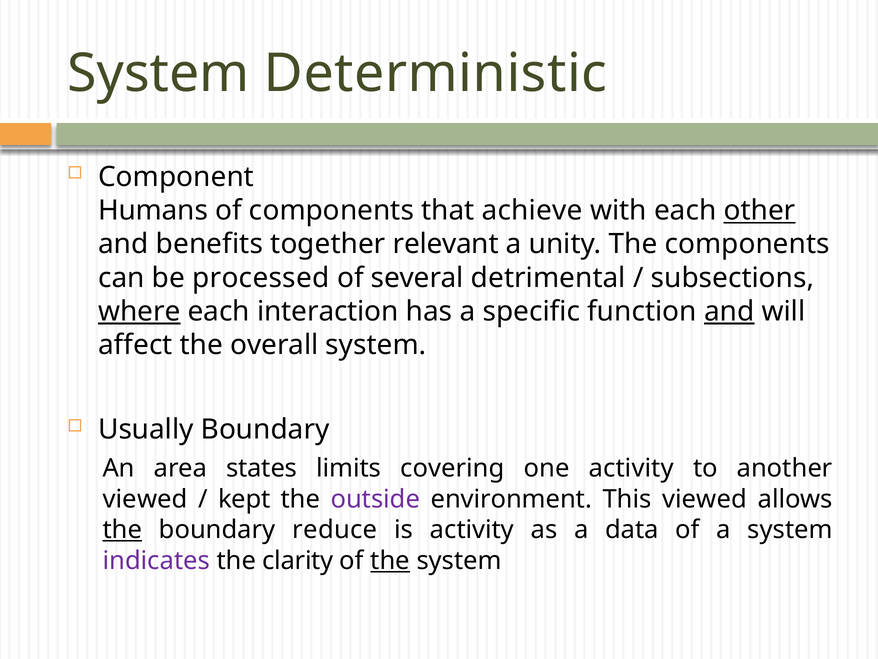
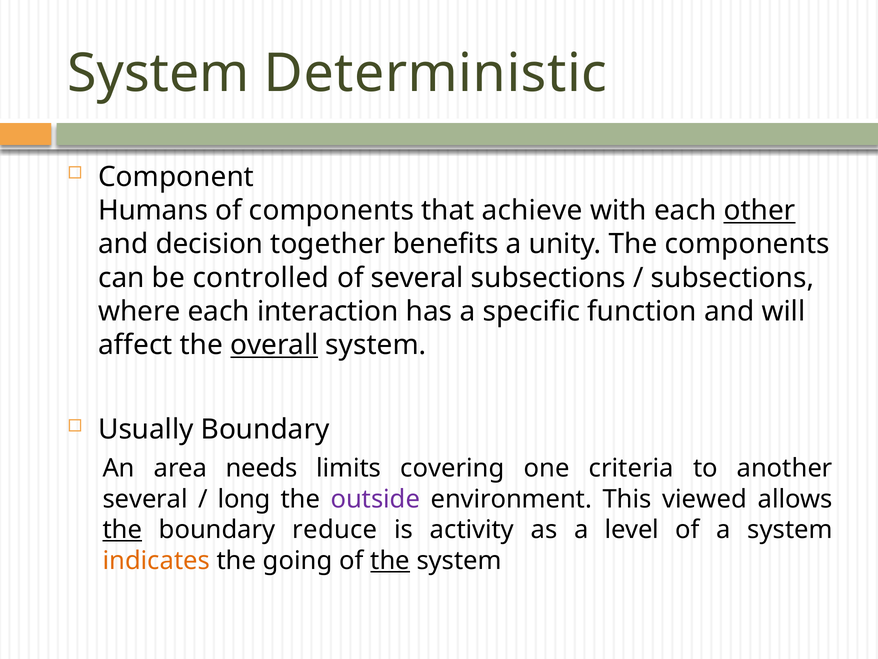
benefits: benefits -> decision
relevant: relevant -> benefits
processed: processed -> controlled
several detrimental: detrimental -> subsections
where underline: present -> none
and at (729, 311) underline: present -> none
overall underline: none -> present
states: states -> needs
one activity: activity -> criteria
viewed at (145, 499): viewed -> several
kept: kept -> long
data: data -> level
indicates colour: purple -> orange
clarity: clarity -> going
